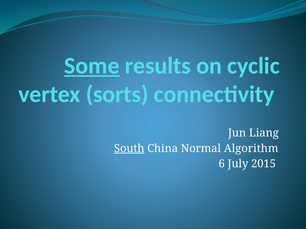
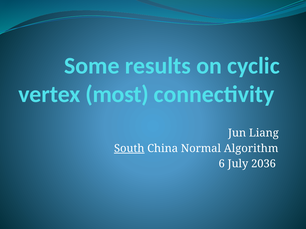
Some underline: present -> none
sorts: sorts -> most
2015: 2015 -> 2036
